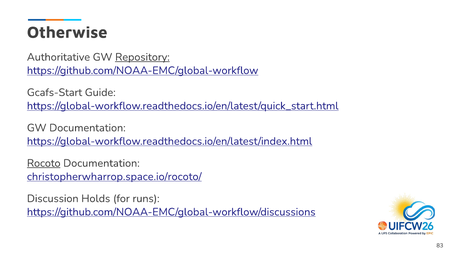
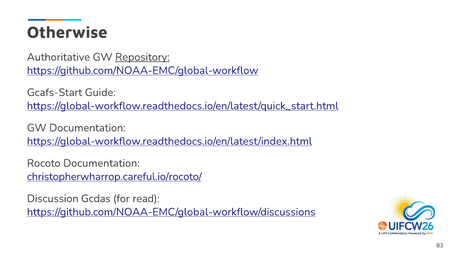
Rocoto underline: present -> none
christopherwharrop.space.io/rocoto/: christopherwharrop.space.io/rocoto/ -> christopherwharrop.careful.io/rocoto/
Holds: Holds -> Gcdas
runs: runs -> read
